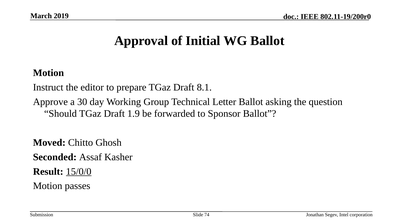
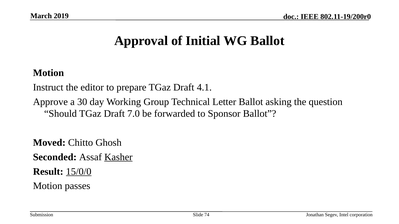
8.1: 8.1 -> 4.1
1.9: 1.9 -> 7.0
Kasher underline: none -> present
